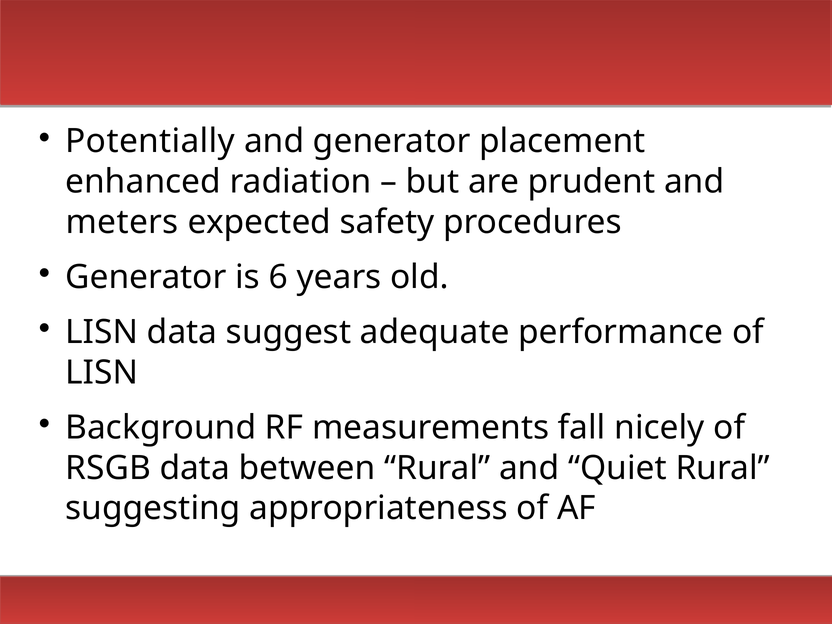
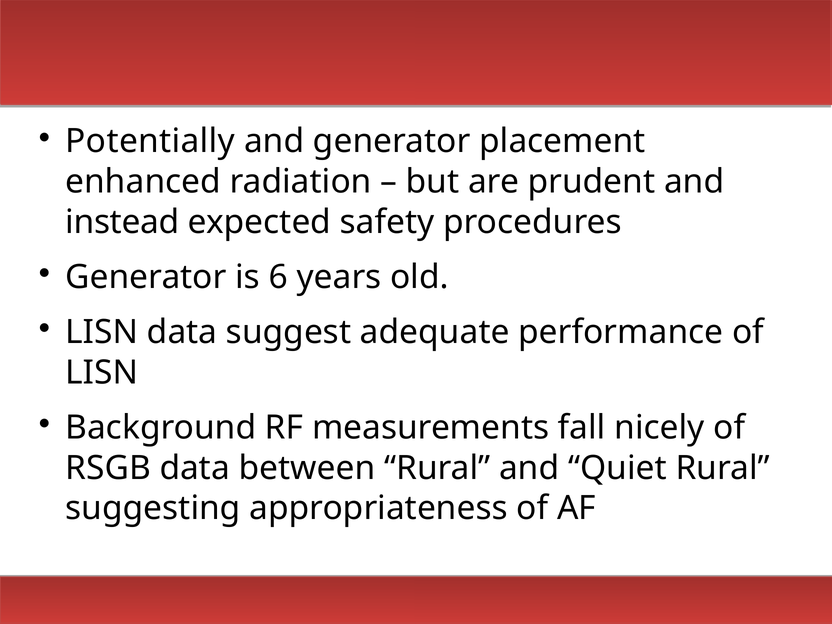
meters: meters -> instead
